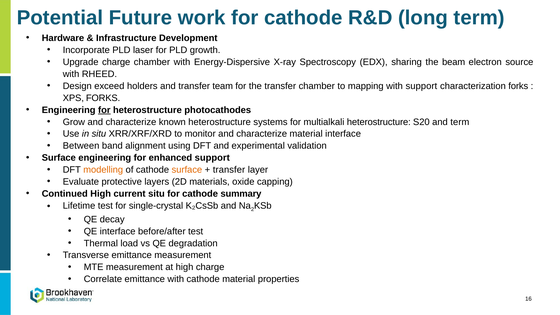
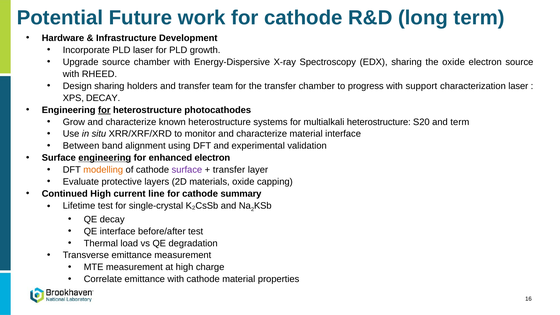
Upgrade charge: charge -> source
the beam: beam -> oxide
Design exceed: exceed -> sharing
mapping: mapping -> progress
characterization forks: forks -> laser
XPS FORKS: FORKS -> DECAY
engineering at (105, 158) underline: none -> present
enhanced support: support -> electron
surface at (187, 170) colour: orange -> purple
current situ: situ -> line
